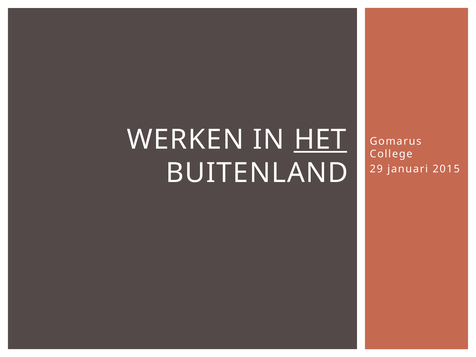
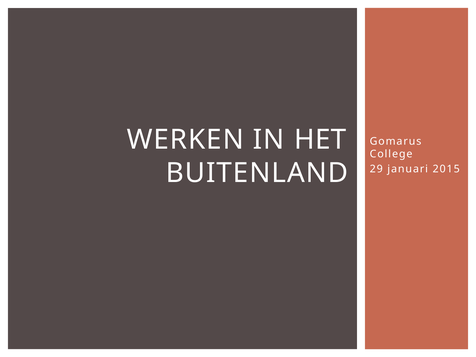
HET underline: present -> none
